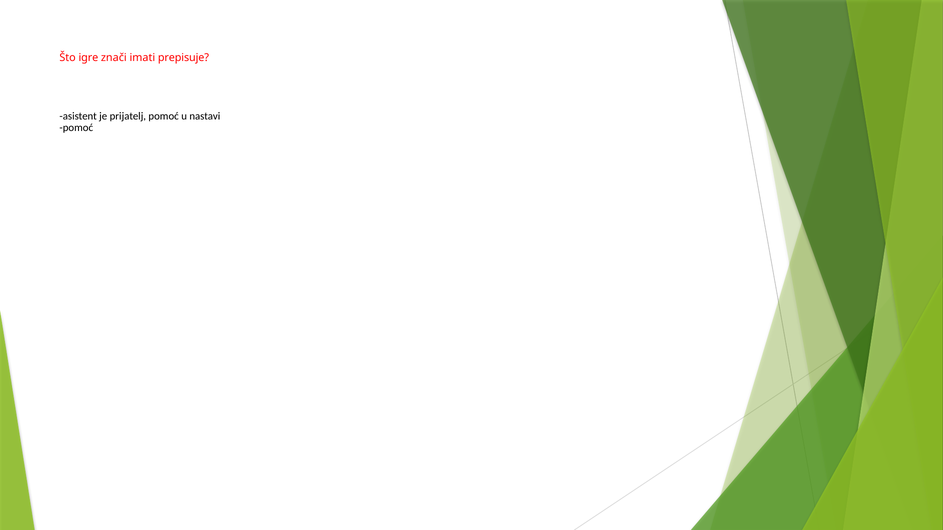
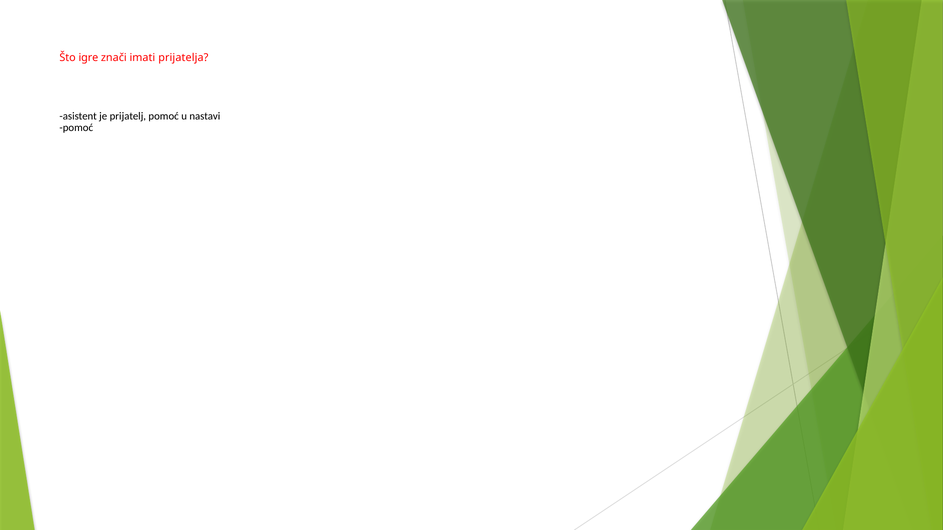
prepisuje: prepisuje -> prijatelja
